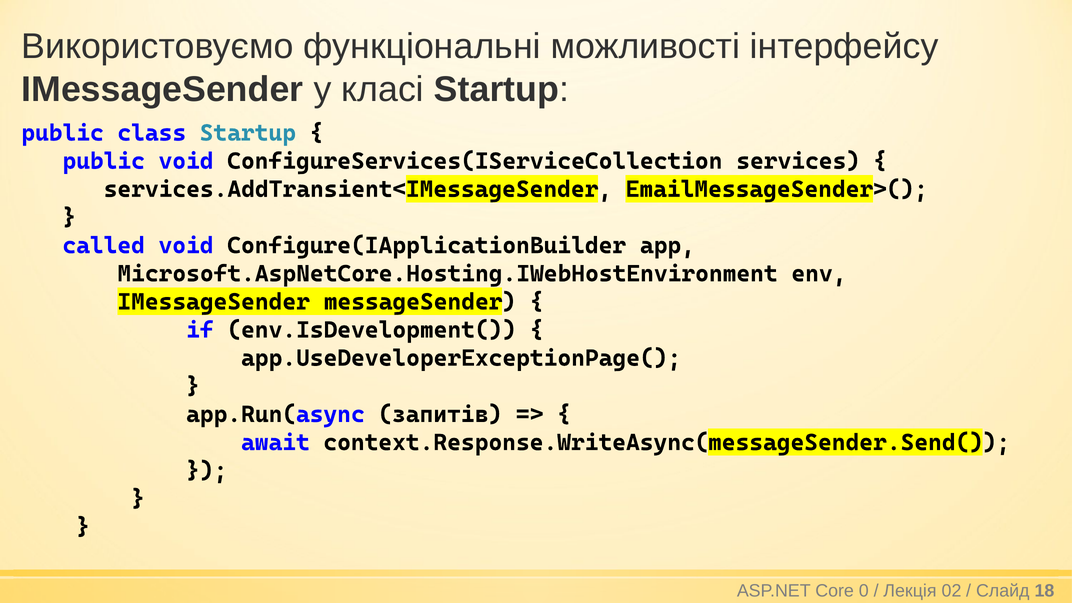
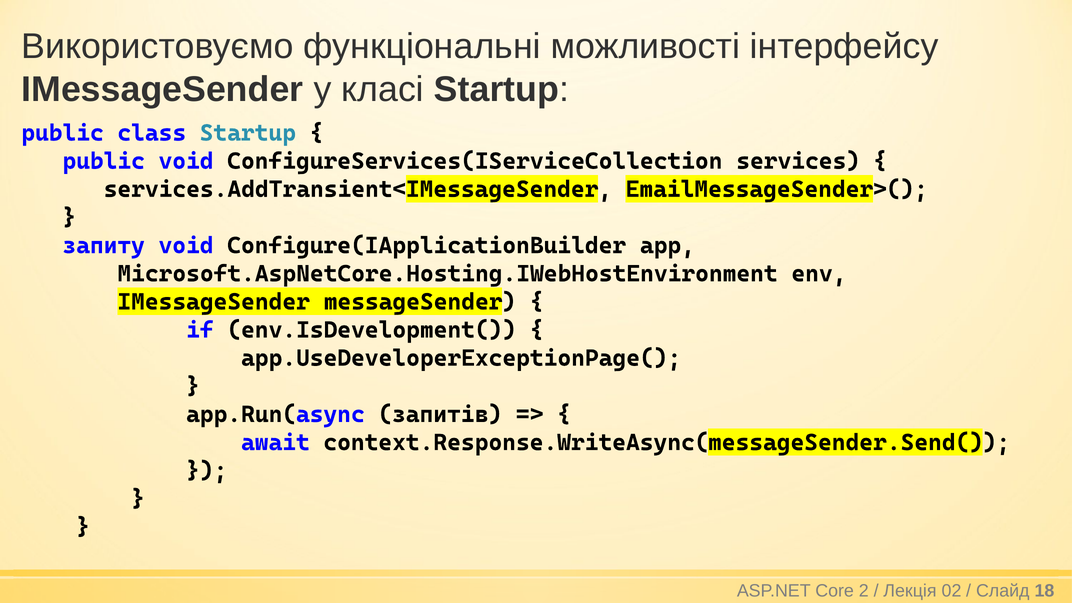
called: called -> запиту
0: 0 -> 2
